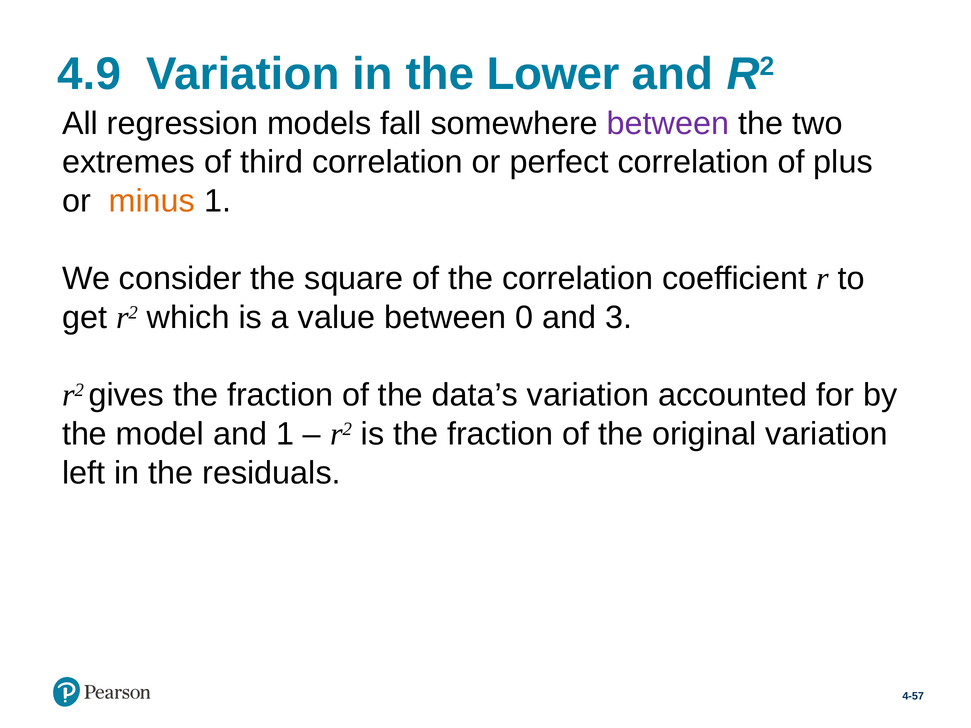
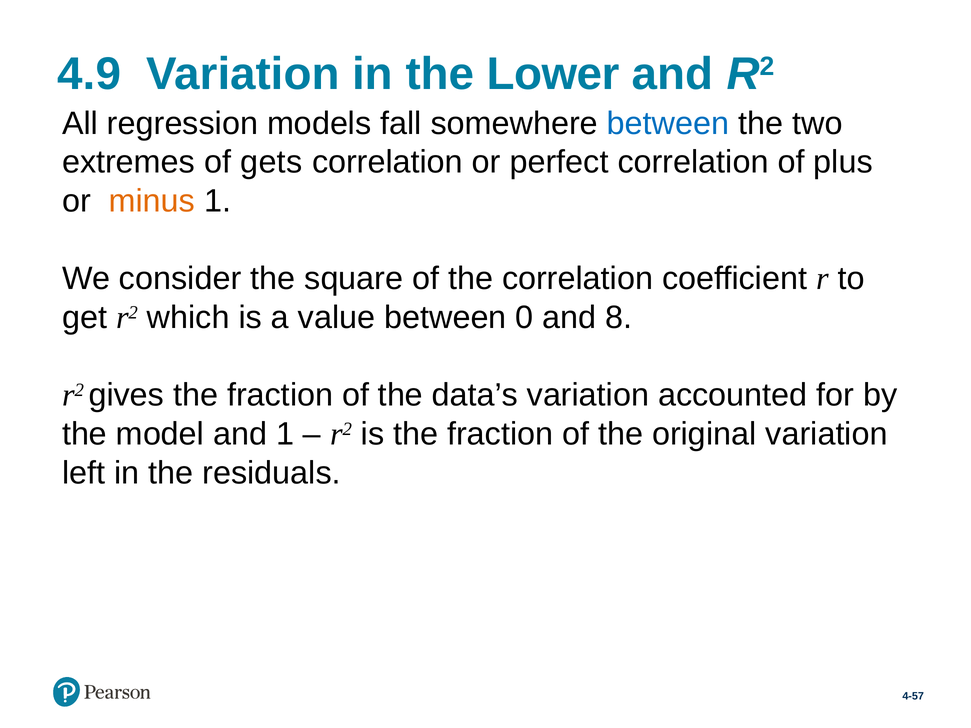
between at (668, 124) colour: purple -> blue
third: third -> gets
3: 3 -> 8
